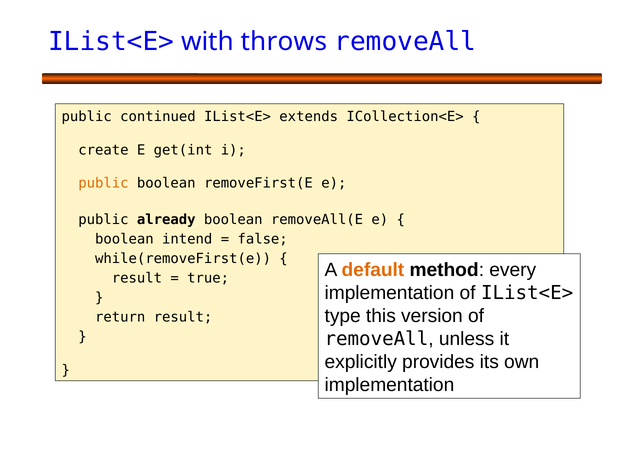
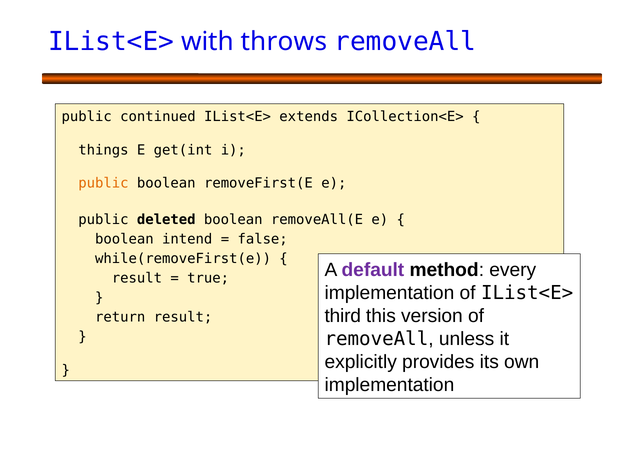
create: create -> things
already: already -> deleted
default colour: orange -> purple
type: type -> third
